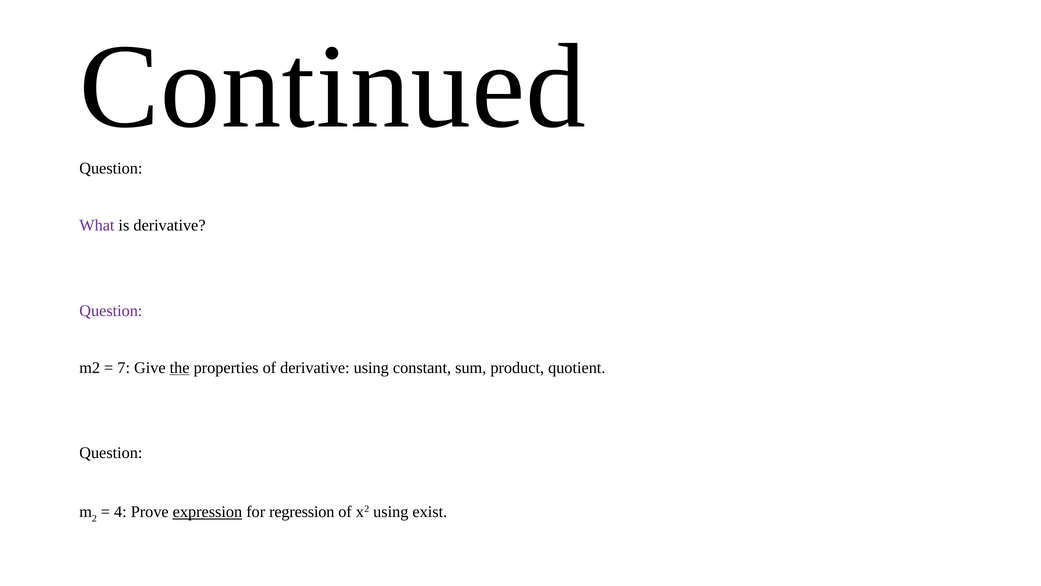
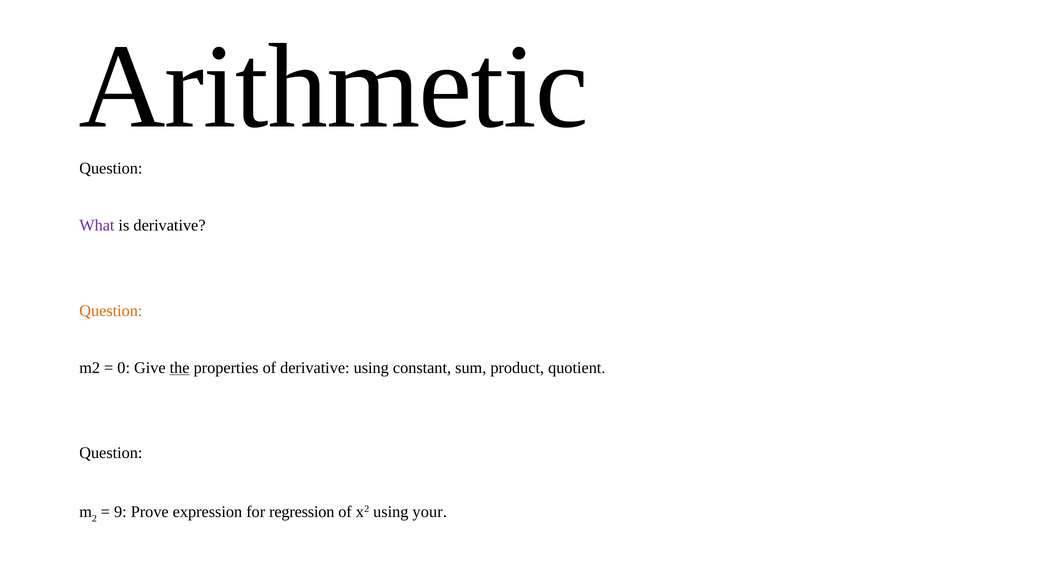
Continued: Continued -> Arithmetic
Question at (111, 311) colour: purple -> orange
7: 7 -> 0
4: 4 -> 9
expression underline: present -> none
exist: exist -> your
